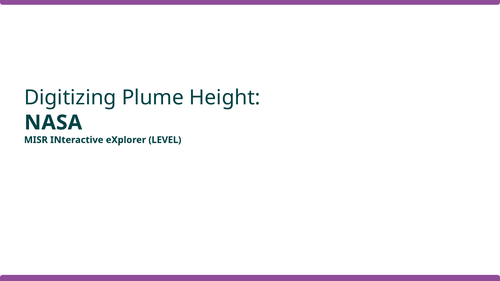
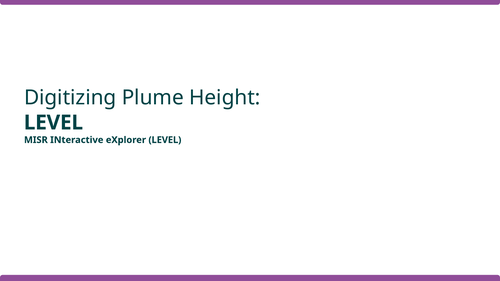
NASA at (53, 123): NASA -> LEVEL
